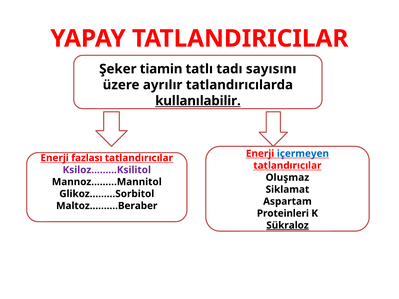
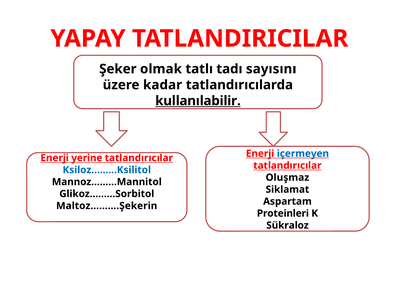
tiamin: tiamin -> olmak
ayrılır: ayrılır -> kadar
fazlası: fazlası -> yerine
Ksiloz………Ksilitol colour: purple -> blue
Maltoz……….Beraber: Maltoz……….Beraber -> Maltoz……….Şekerin
Sükraloz underline: present -> none
